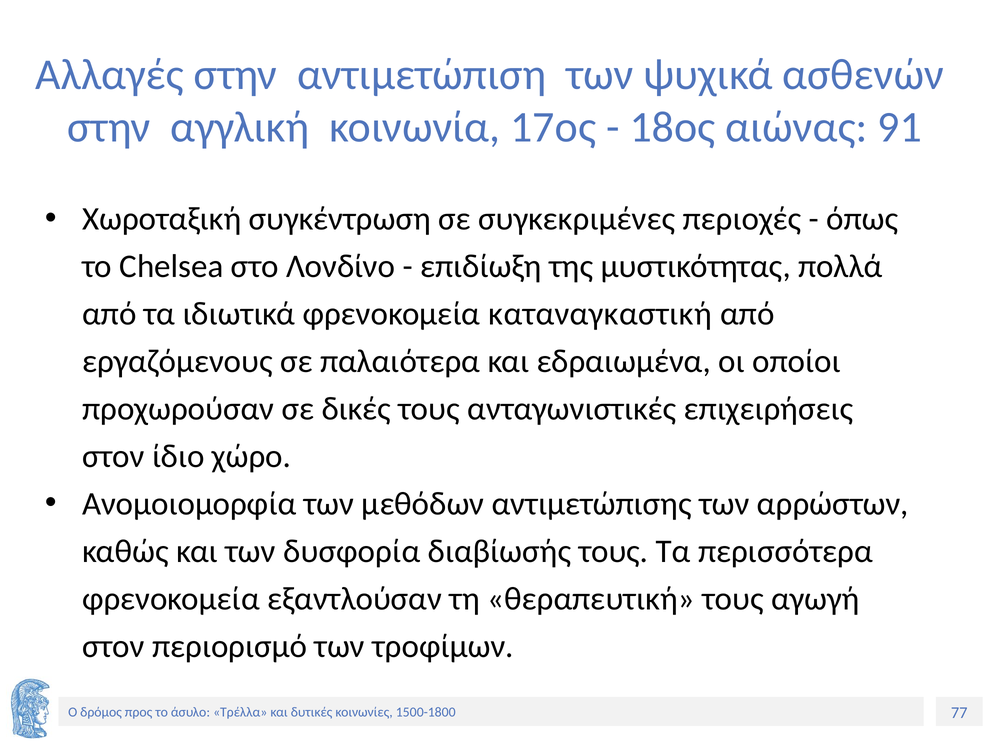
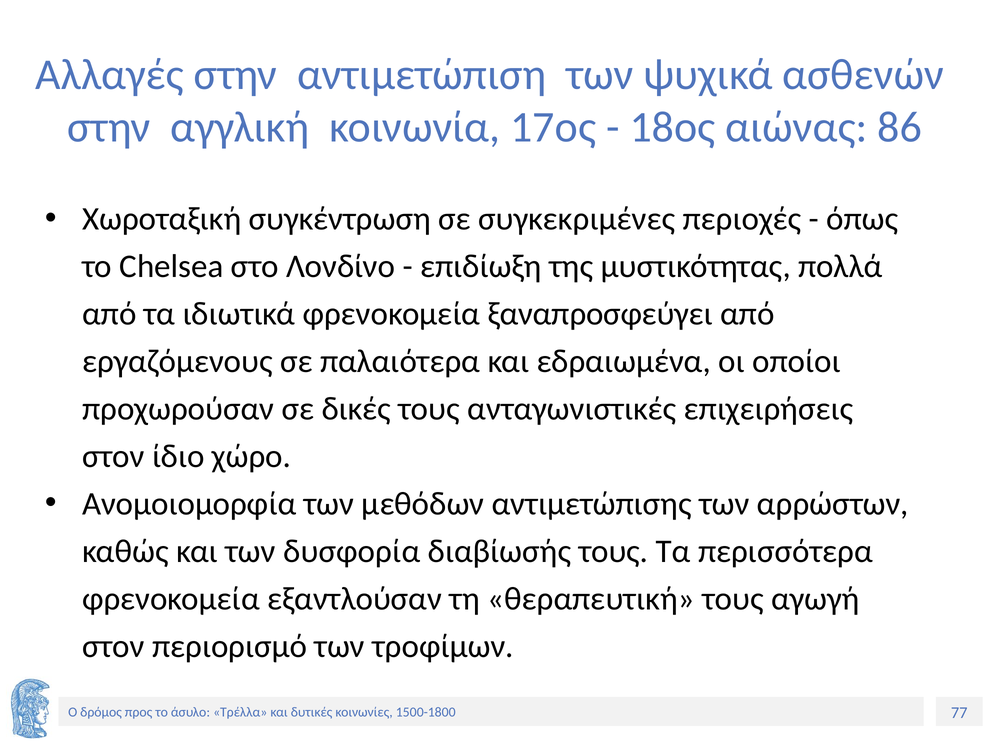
91: 91 -> 86
καταναγκαστική: καταναγκαστική -> ξαναπροσφεύγει
